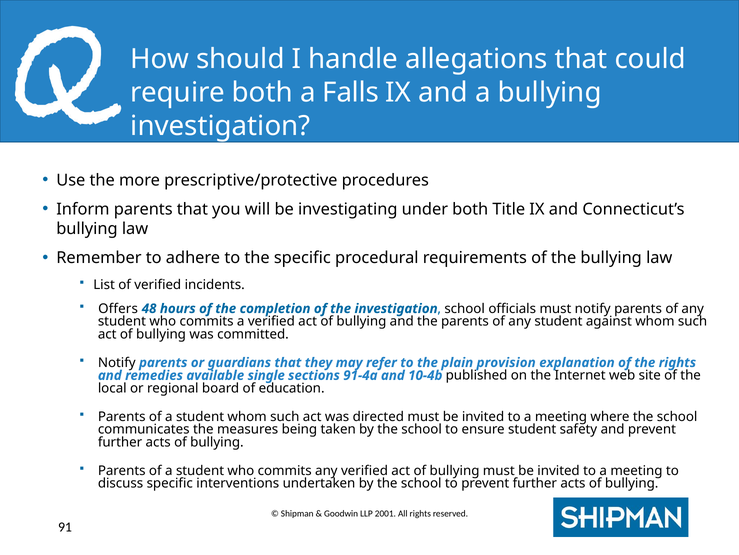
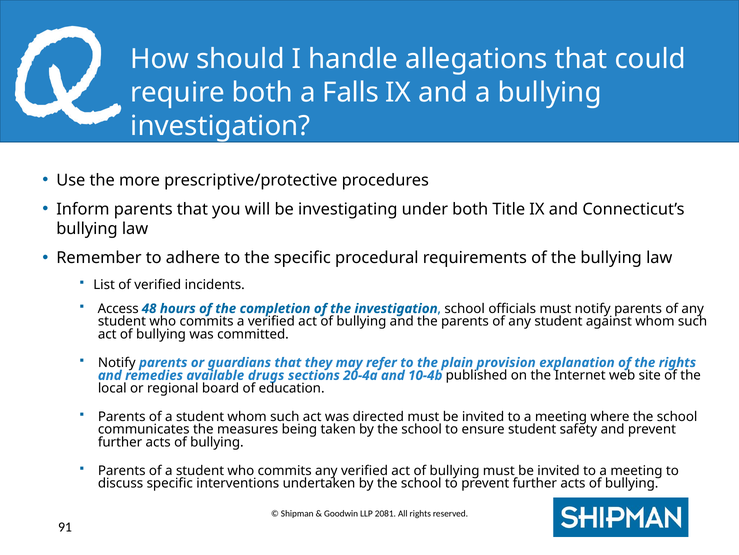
Offers: Offers -> Access
single: single -> drugs
91-4a: 91-4a -> 20-4a
2001: 2001 -> 2081
